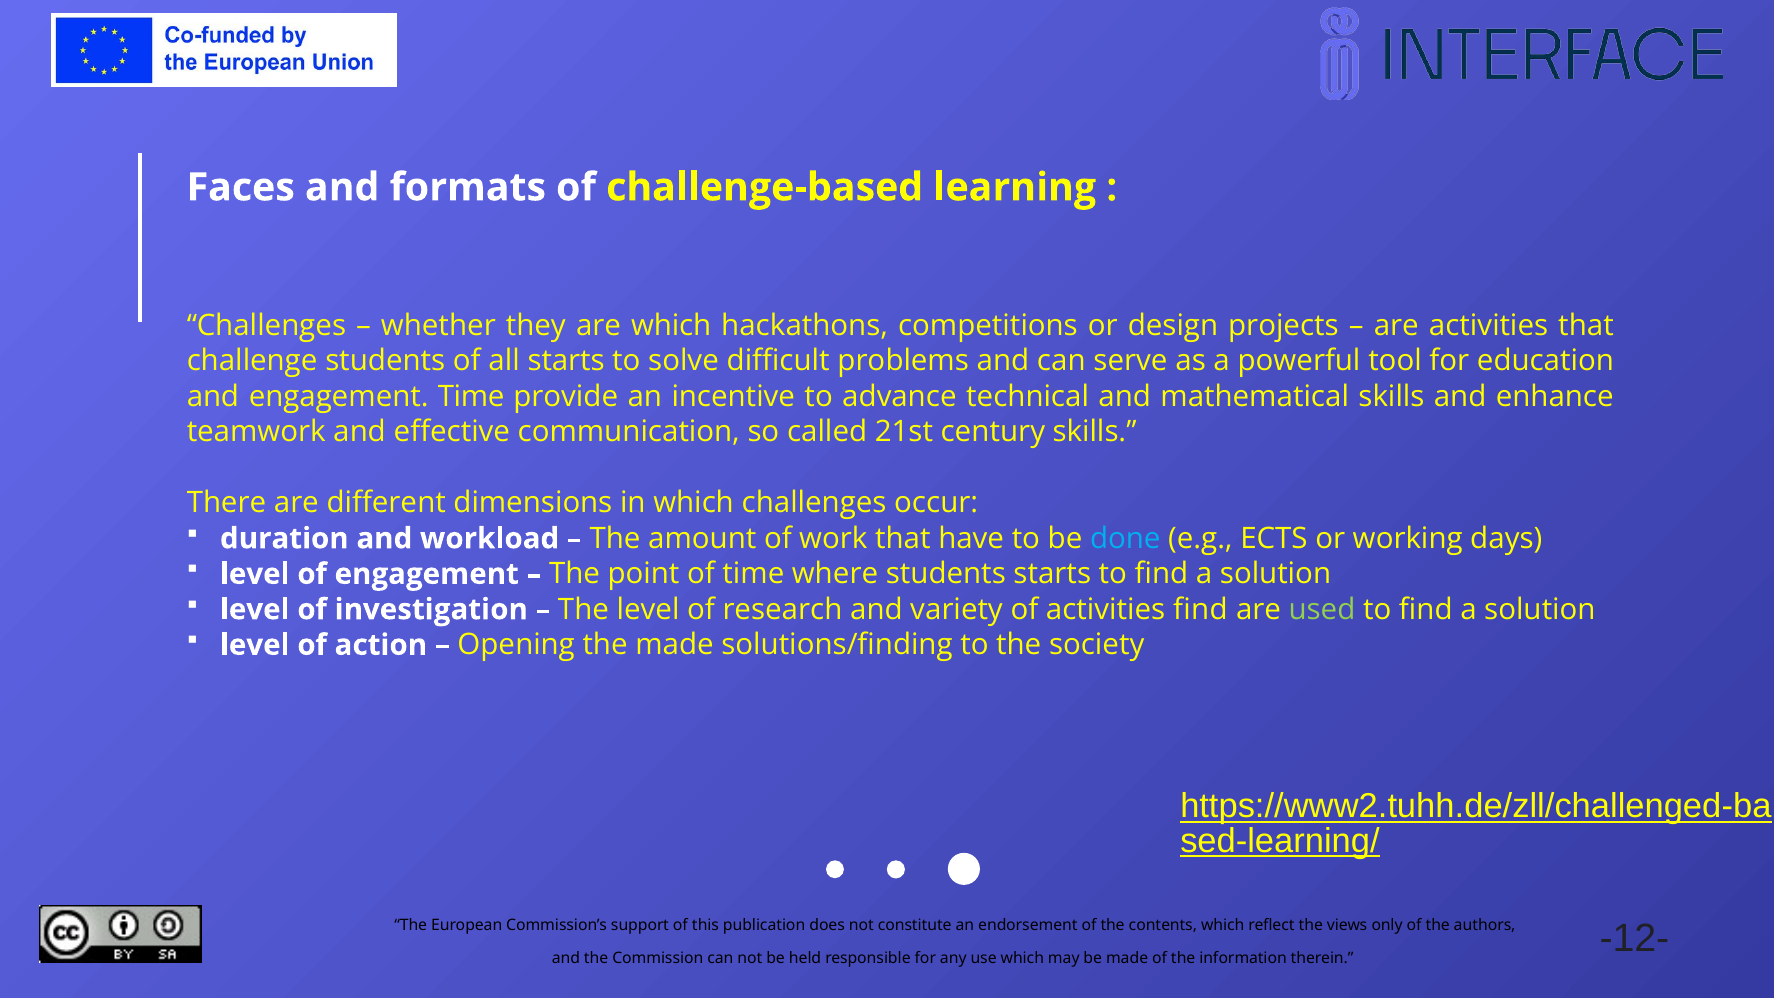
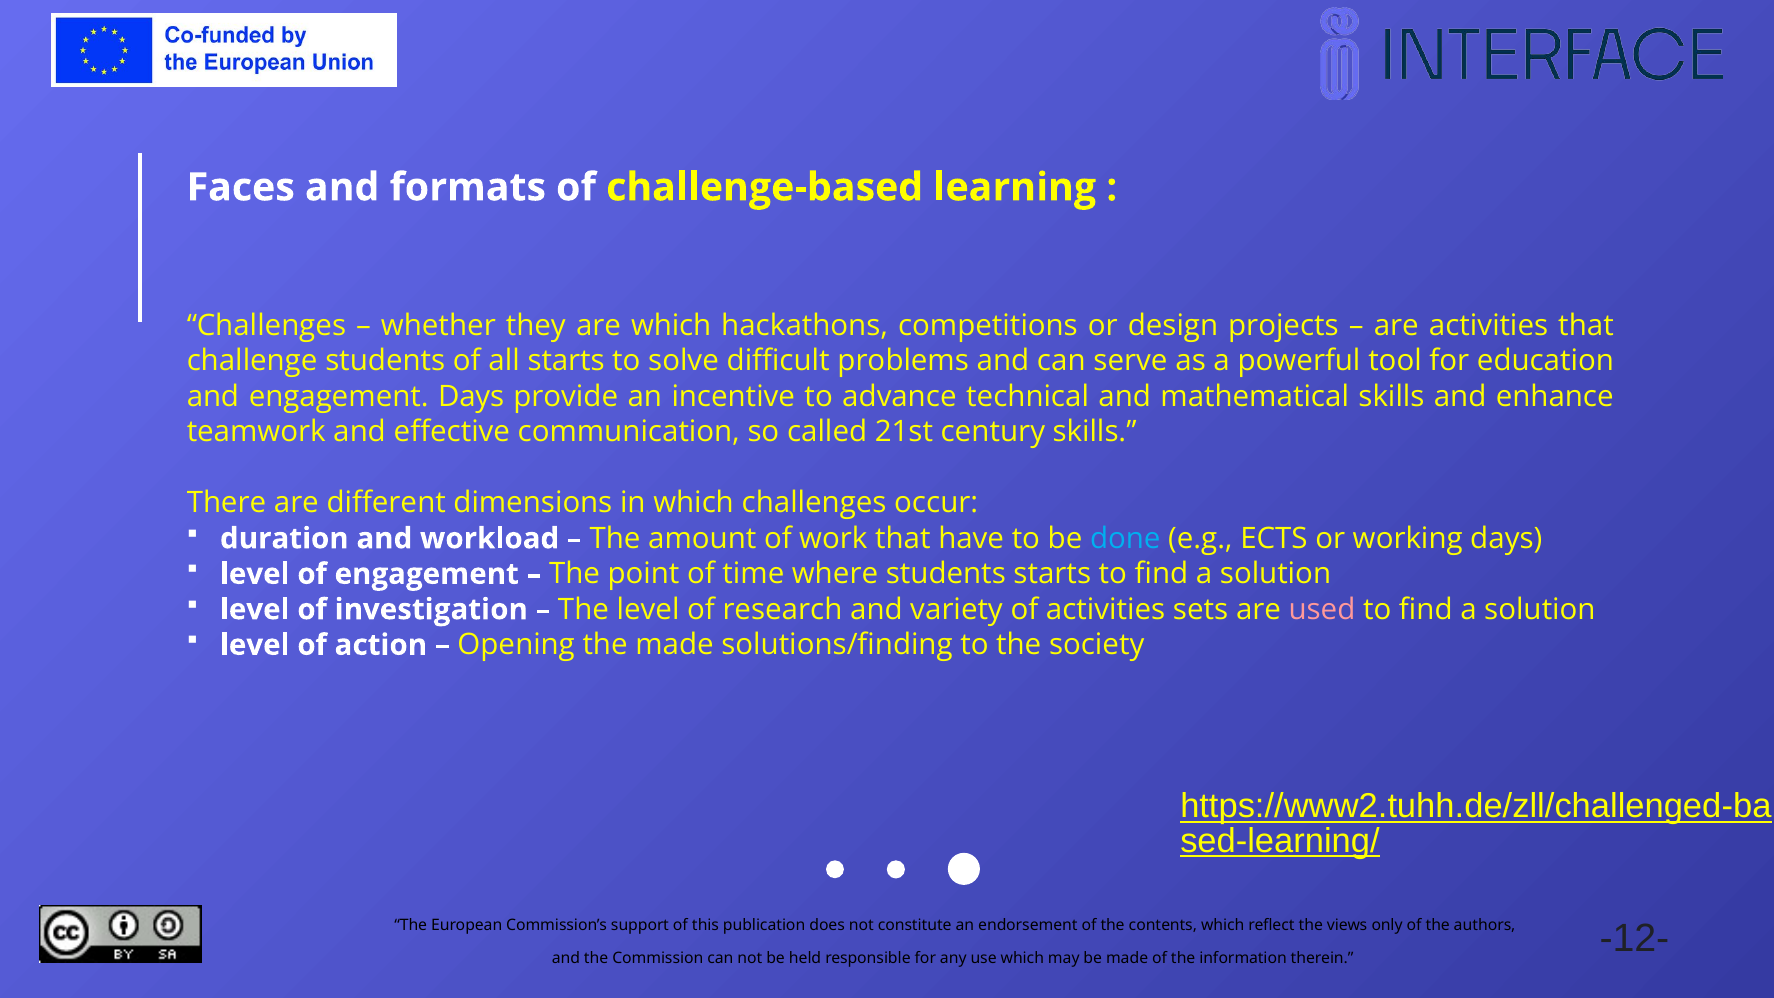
engagement Time: Time -> Days
activities find: find -> sets
used colour: light green -> pink
